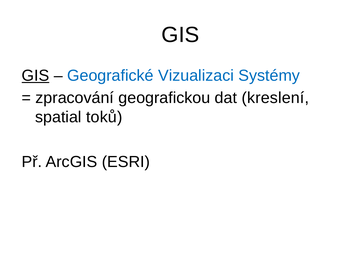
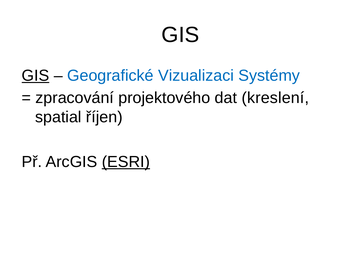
geografickou: geografickou -> projektového
toků: toků -> říjen
ESRI underline: none -> present
